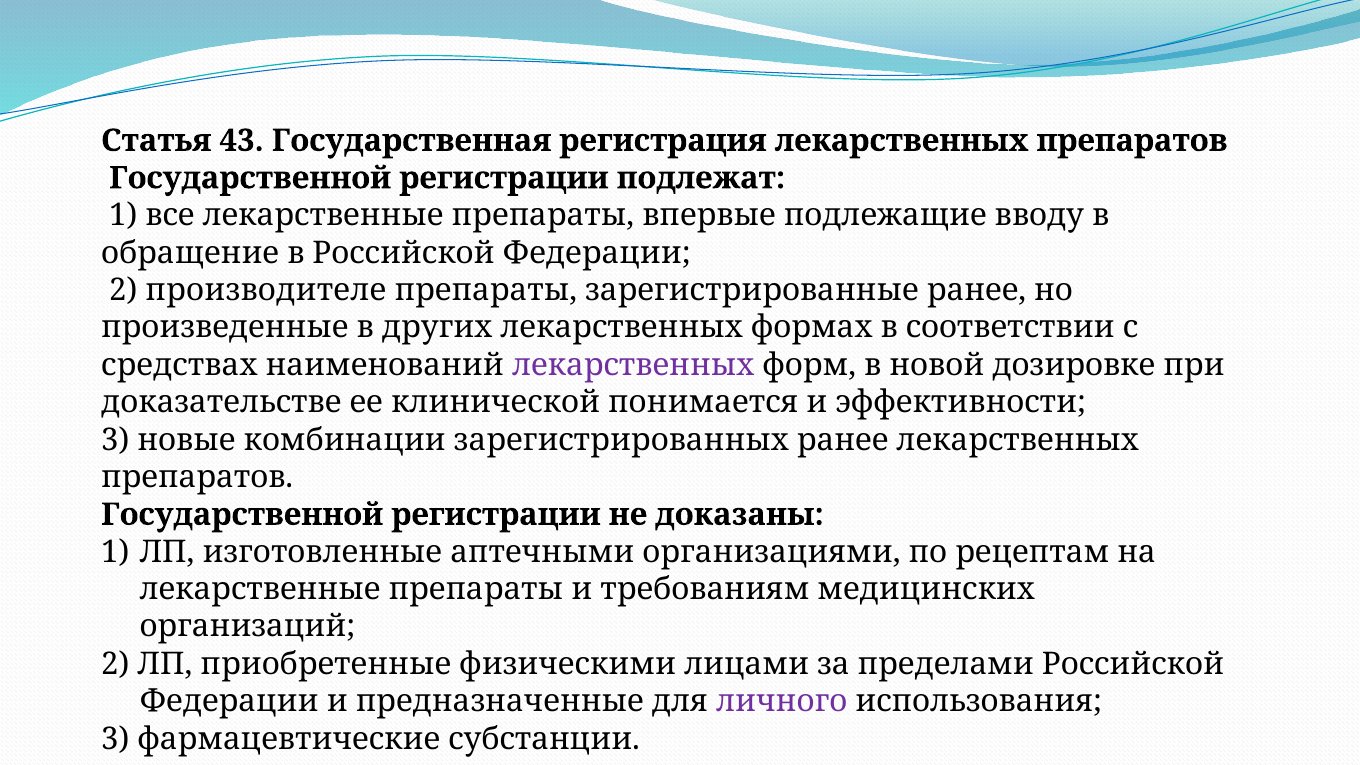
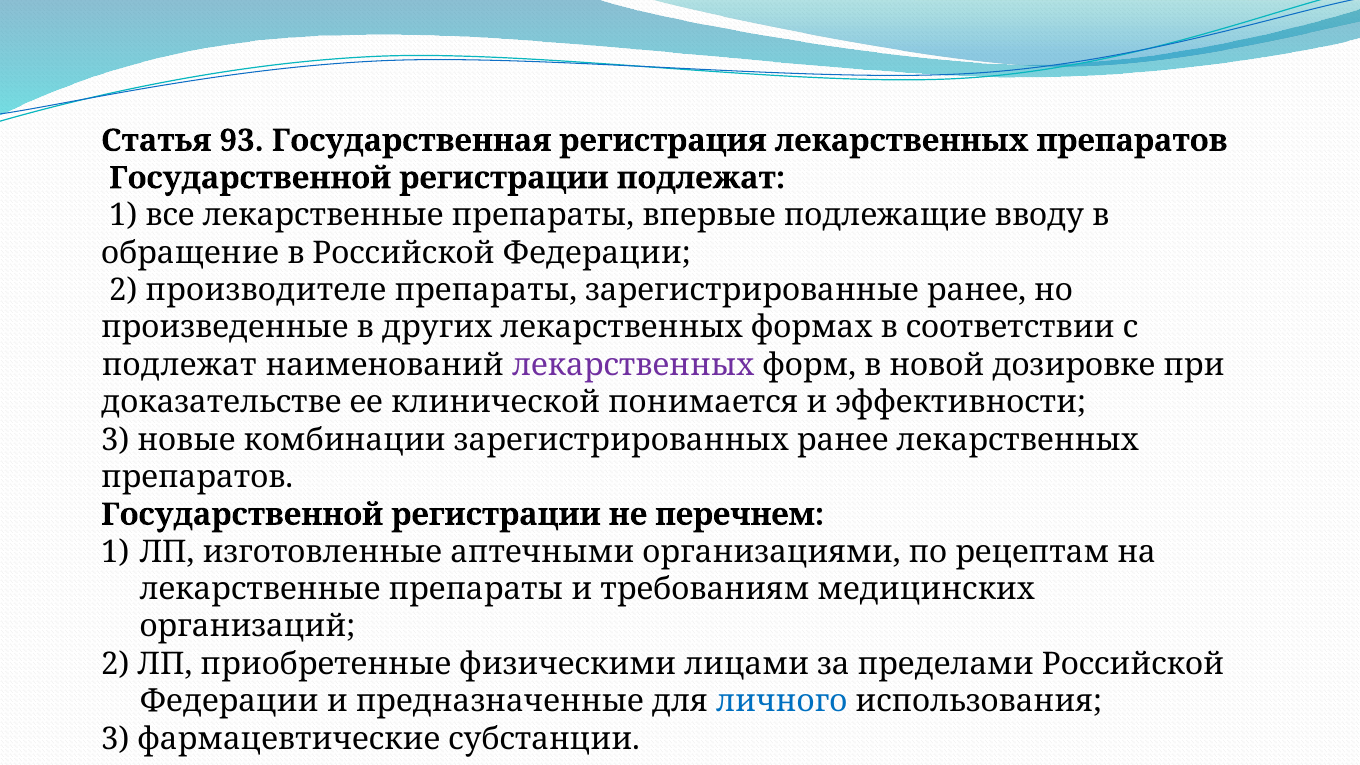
43: 43 -> 93
средствах at (179, 365): средствах -> подлежат
доказаны: доказаны -> перечнем
личного colour: purple -> blue
